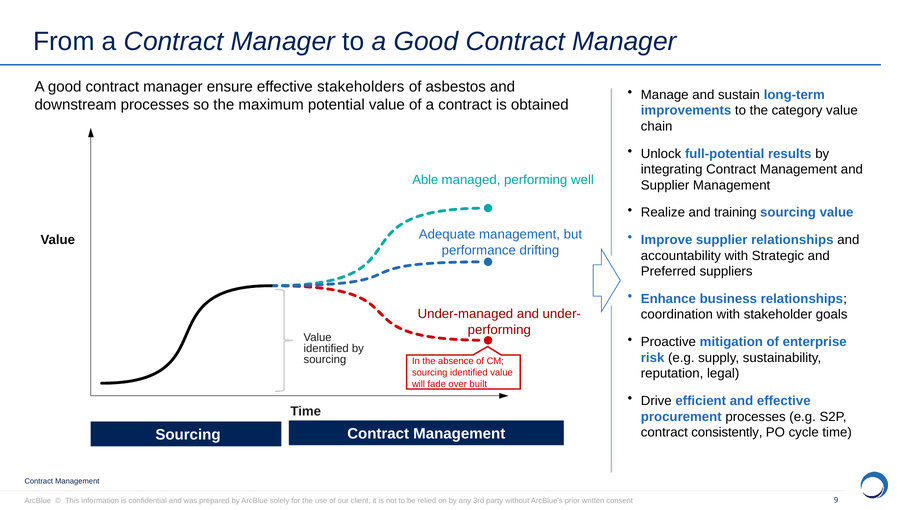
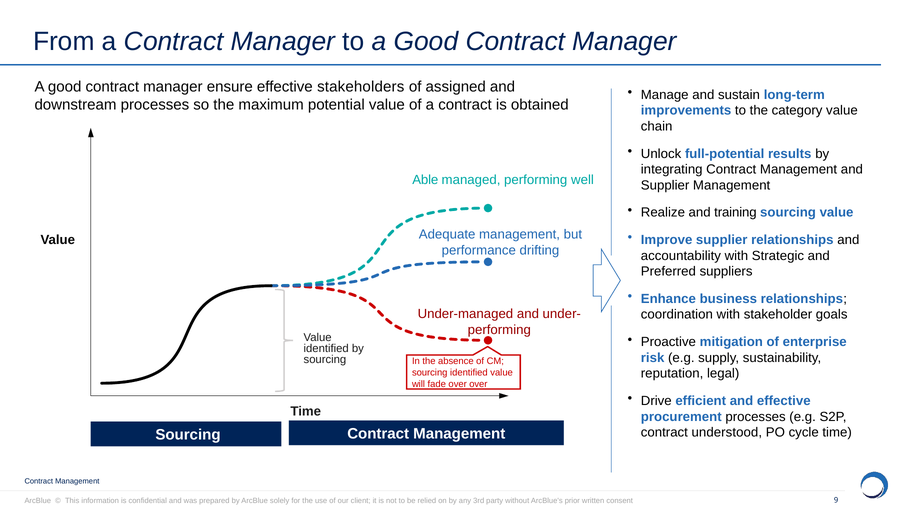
asbestos: asbestos -> assigned
over built: built -> over
consistently: consistently -> understood
